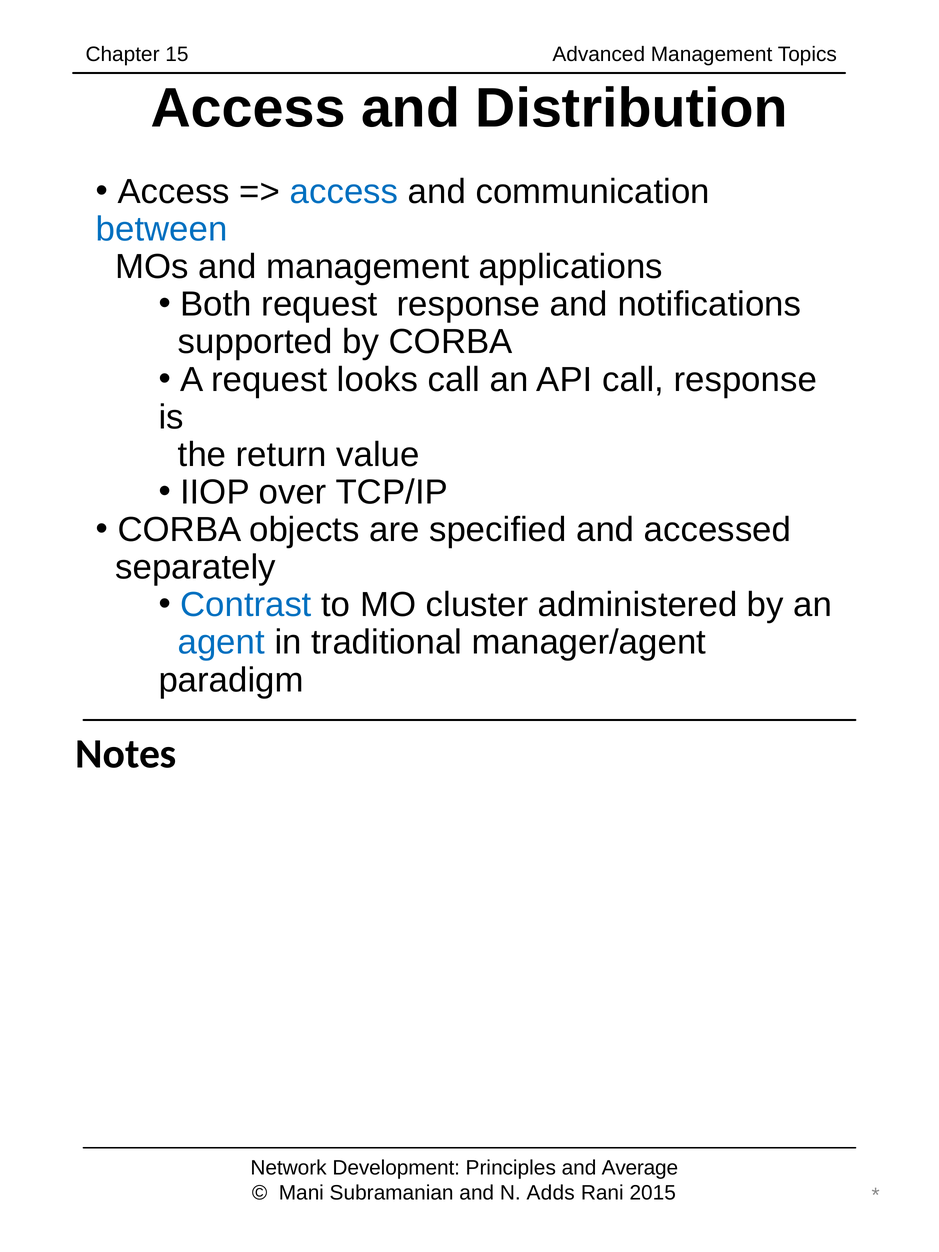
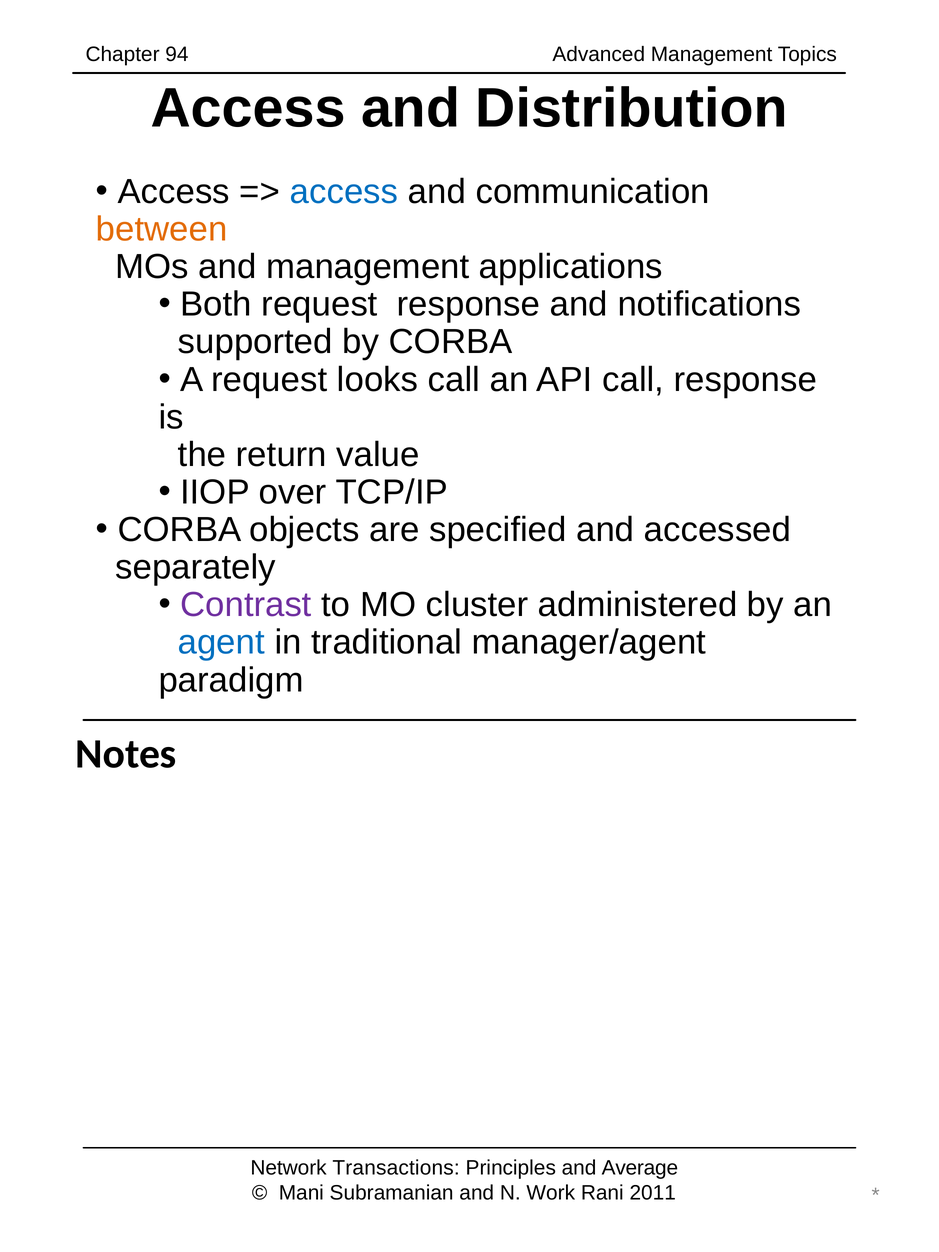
15: 15 -> 94
between colour: blue -> orange
Contrast colour: blue -> purple
Development: Development -> Transactions
Adds: Adds -> Work
2015: 2015 -> 2011
